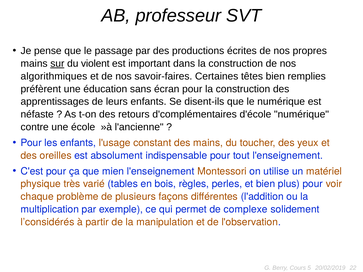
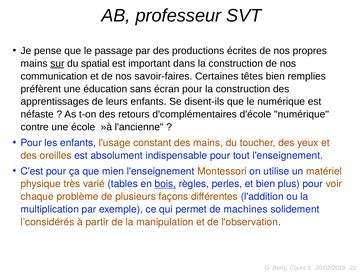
violent: violent -> spatial
algorithmiques: algorithmiques -> communication
bois underline: none -> present
complexe: complexe -> machines
